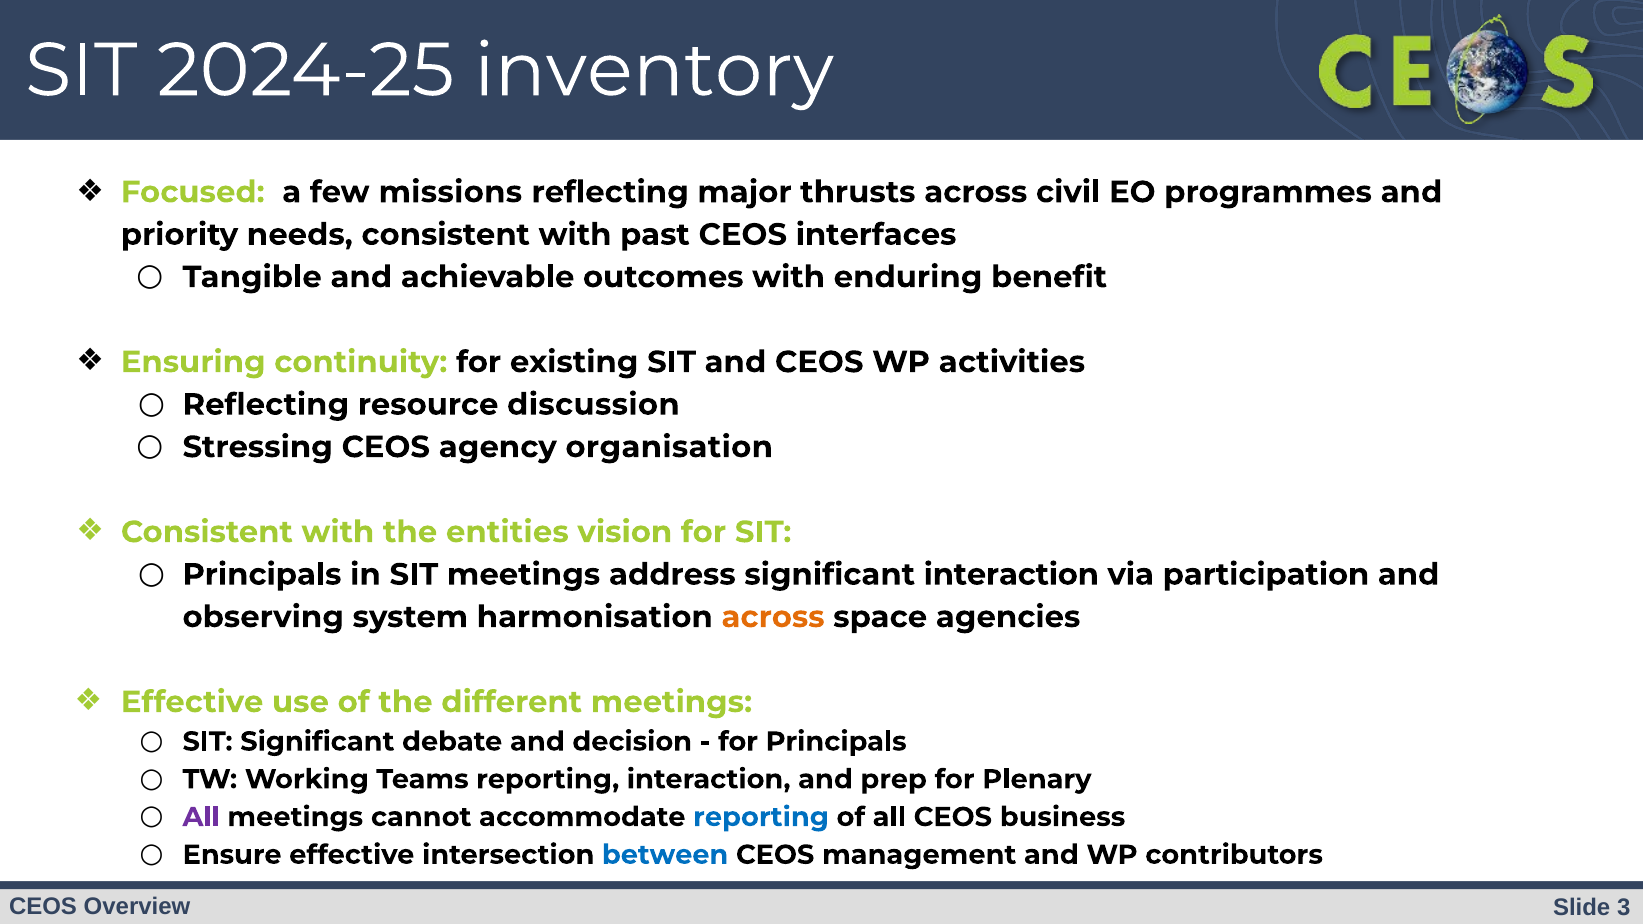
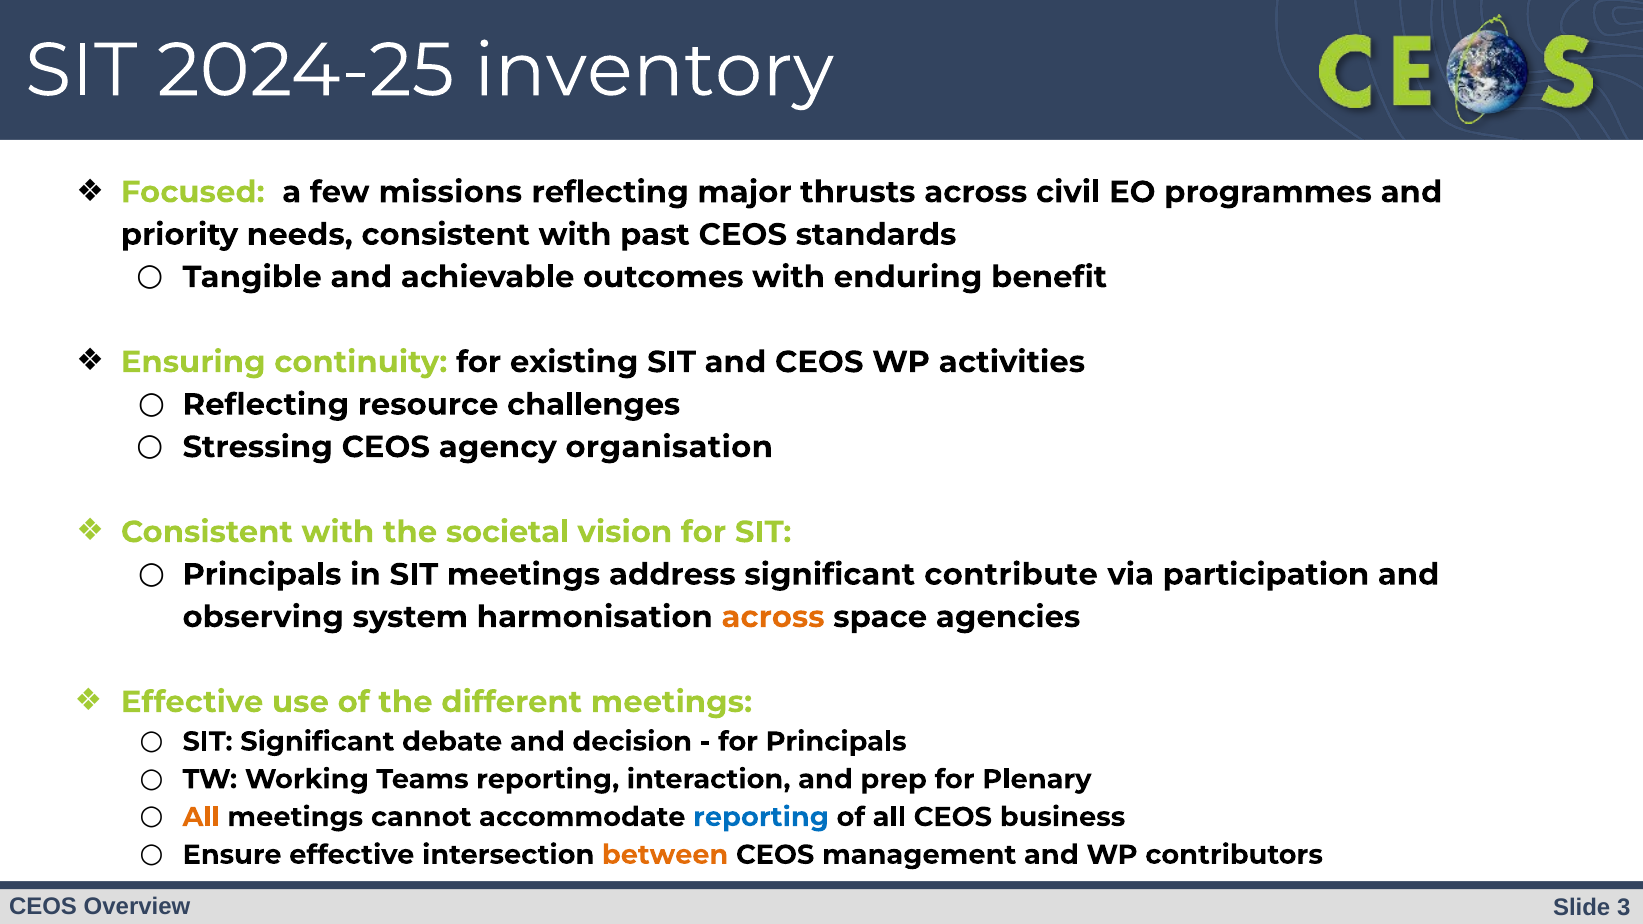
interfaces: interfaces -> standards
discussion: discussion -> challenges
entities: entities -> societal
significant interaction: interaction -> contribute
All at (201, 817) colour: purple -> orange
between colour: blue -> orange
